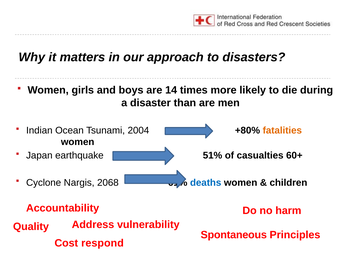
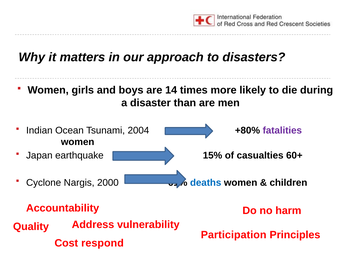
fatalities colour: orange -> purple
51%: 51% -> 15%
2068: 2068 -> 2000
Spontaneous: Spontaneous -> Participation
